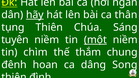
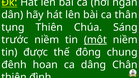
hãy underline: present -> none
tuyên: tuyên -> trước
chìm: chìm -> được
thắm: thắm -> đông
Song: Song -> Chân
